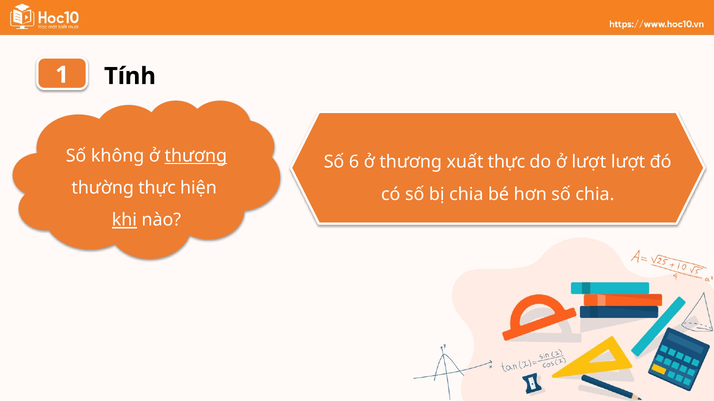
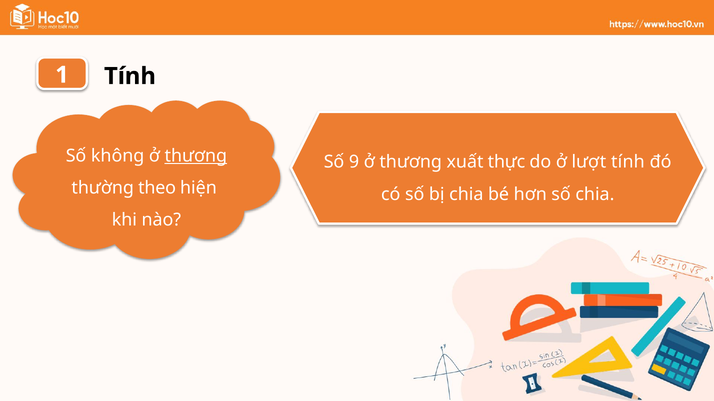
6: 6 -> 9
lượt lượt: lượt -> tính
thường thực: thực -> theo
khi underline: present -> none
